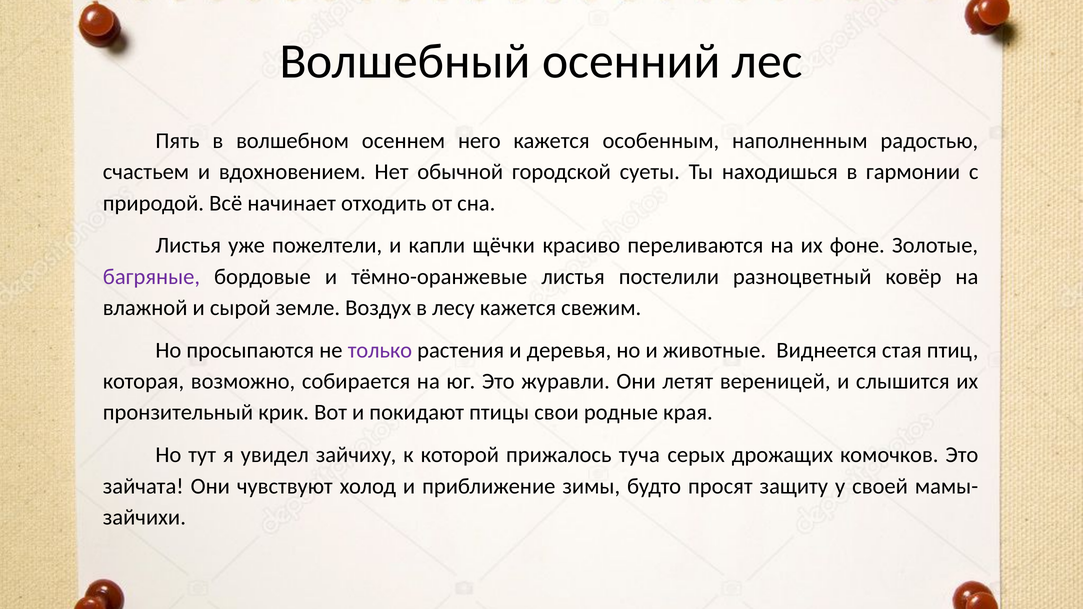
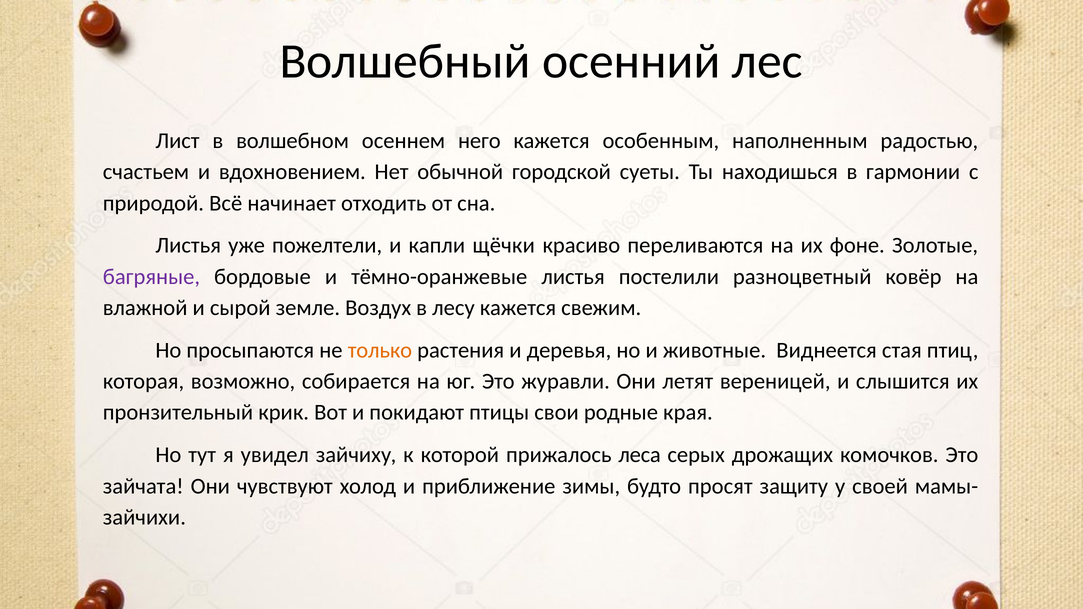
Пять: Пять -> Лист
только colour: purple -> orange
туча: туча -> леса
